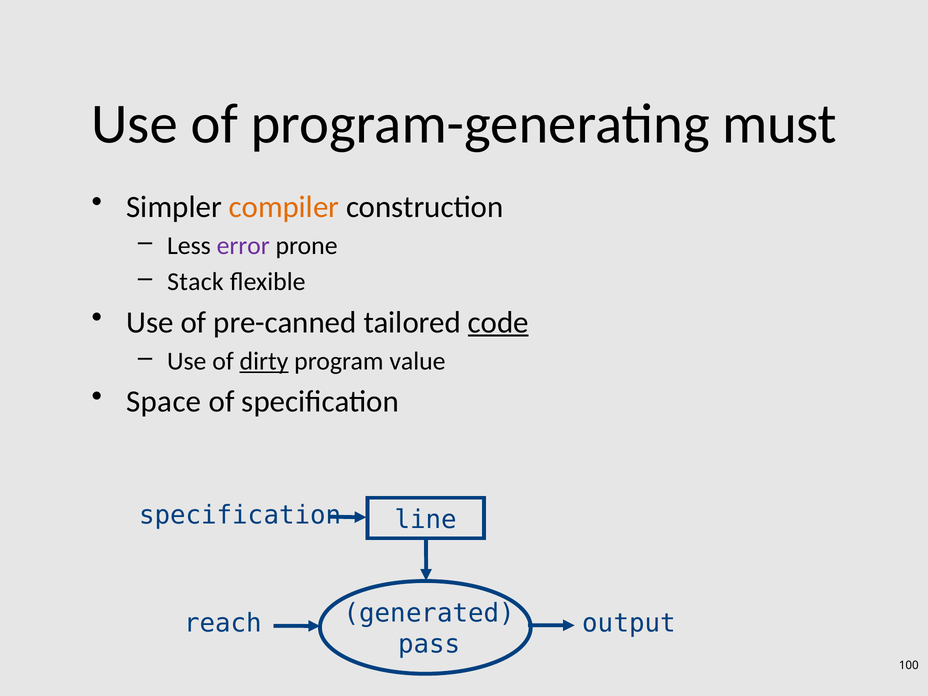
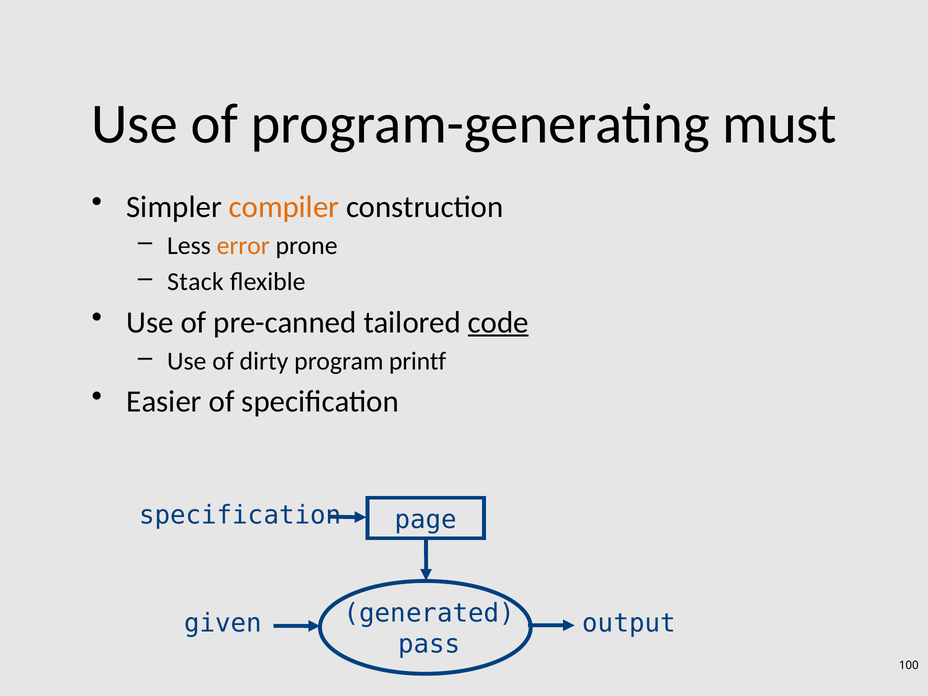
error colour: purple -> orange
dirty underline: present -> none
value: value -> printf
Space: Space -> Easier
line: line -> page
reach: reach -> given
